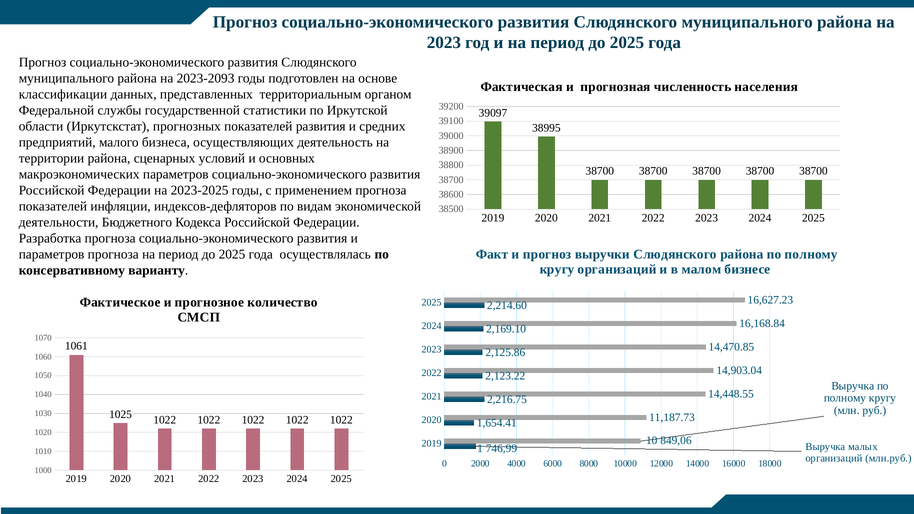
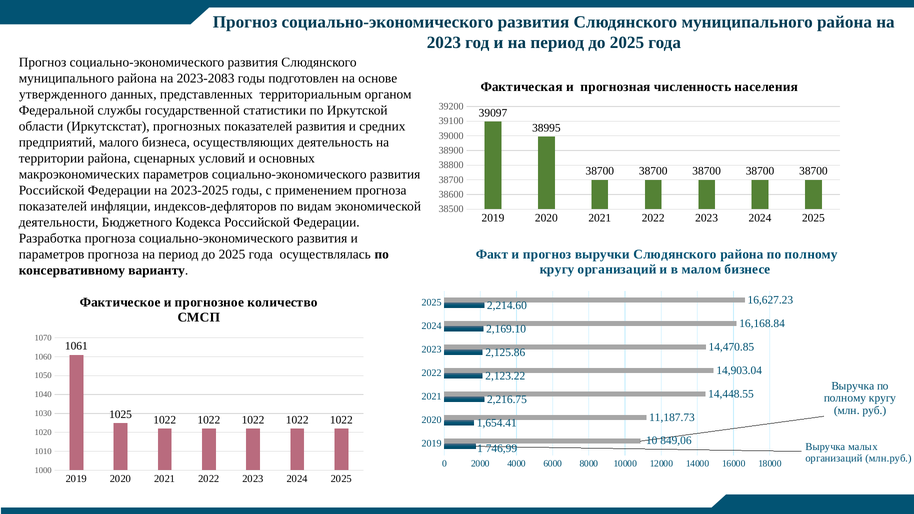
2023-2093: 2023-2093 -> 2023-2083
классификации: классификации -> утвержденного
